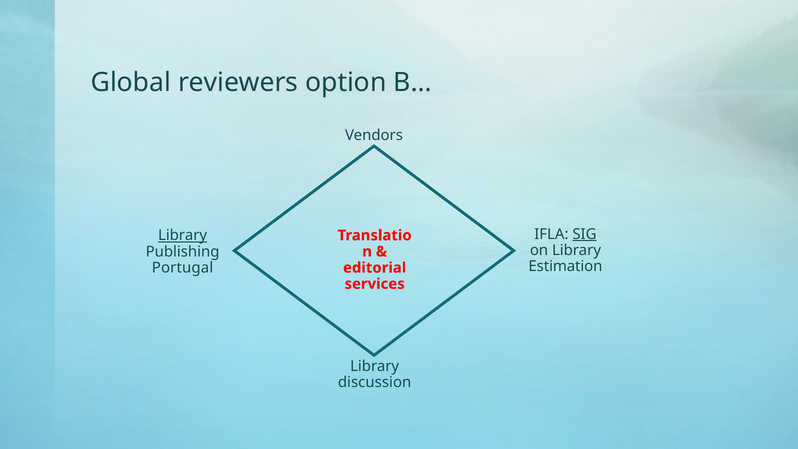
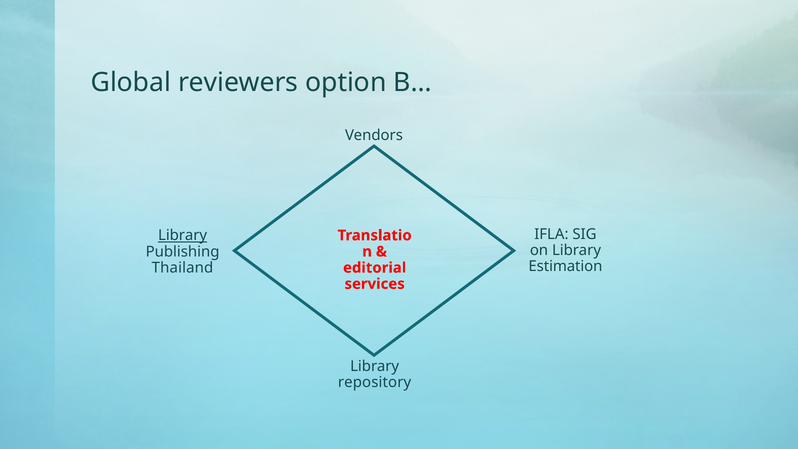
SIG underline: present -> none
Portugal: Portugal -> Thailand
discussion: discussion -> repository
